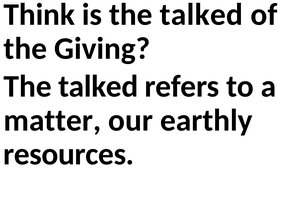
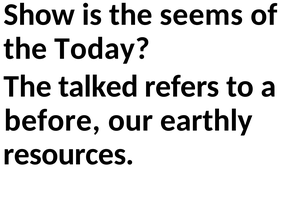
Think: Think -> Show
is the talked: talked -> seems
Giving: Giving -> Today
matter: matter -> before
